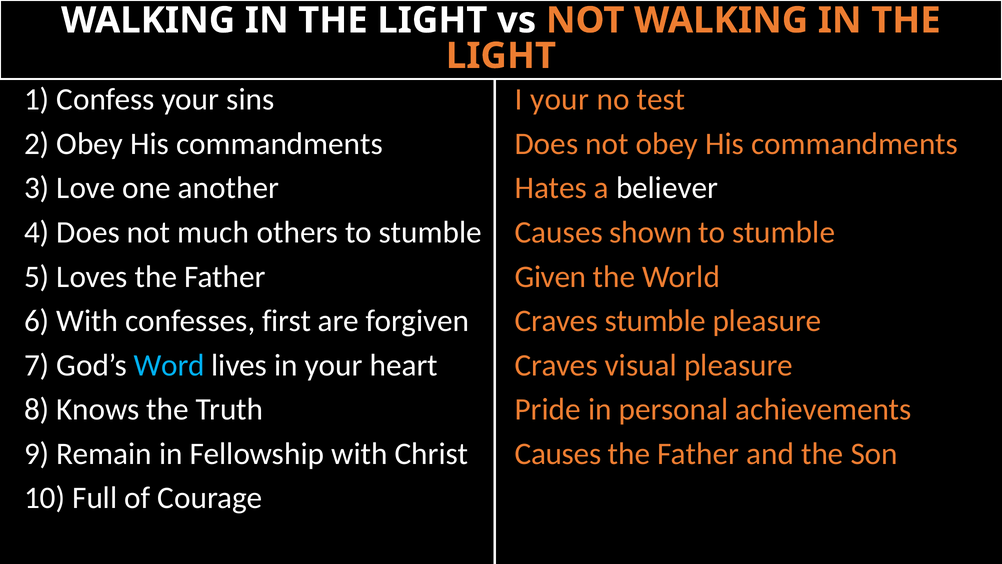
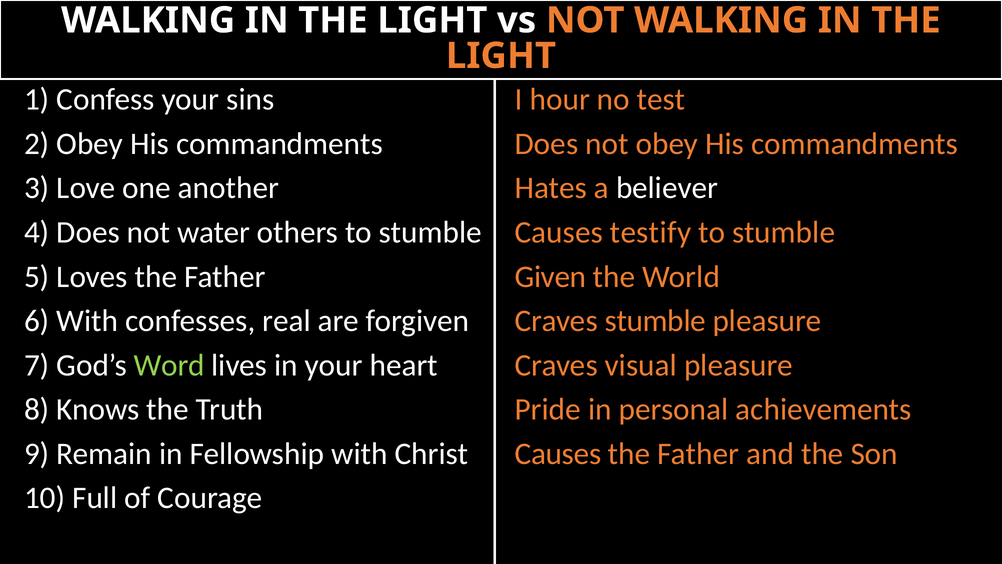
I your: your -> hour
much: much -> water
shown: shown -> testify
first: first -> real
Word colour: light blue -> light green
